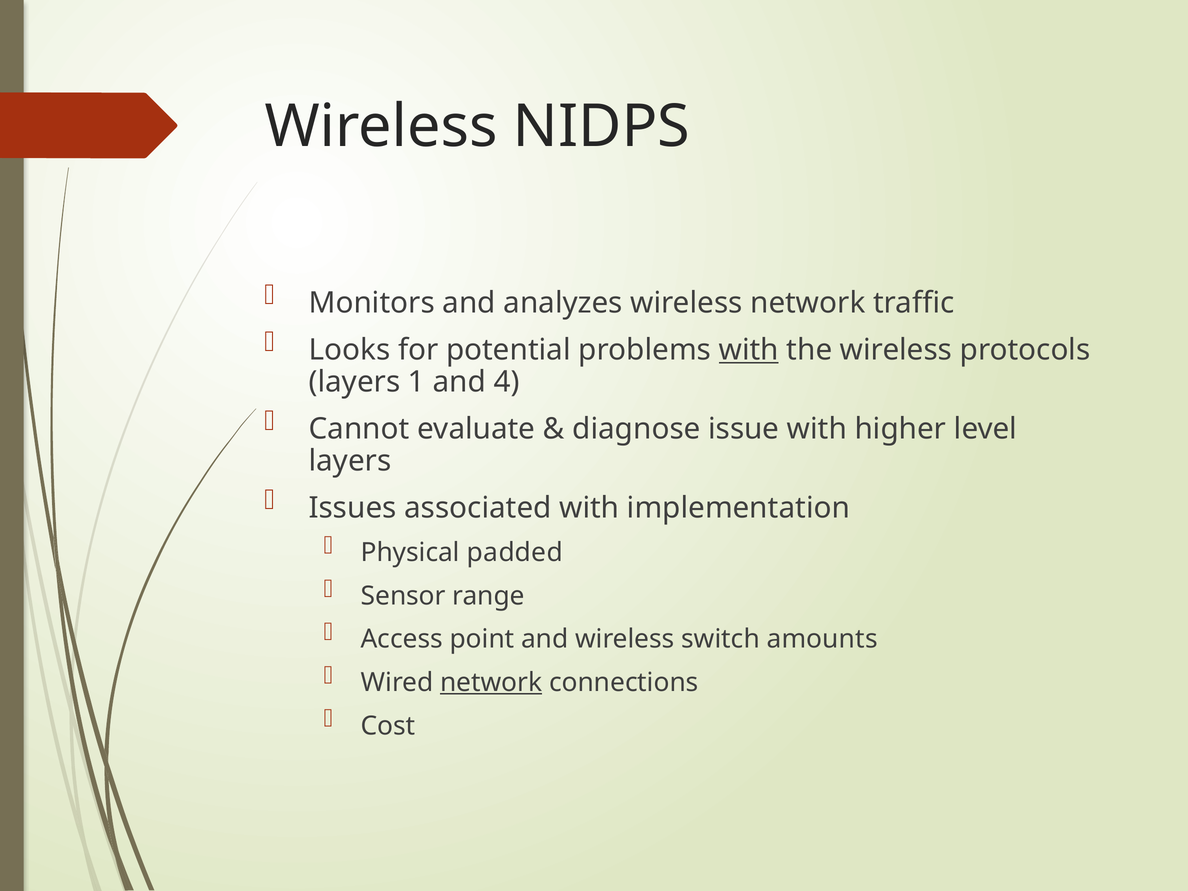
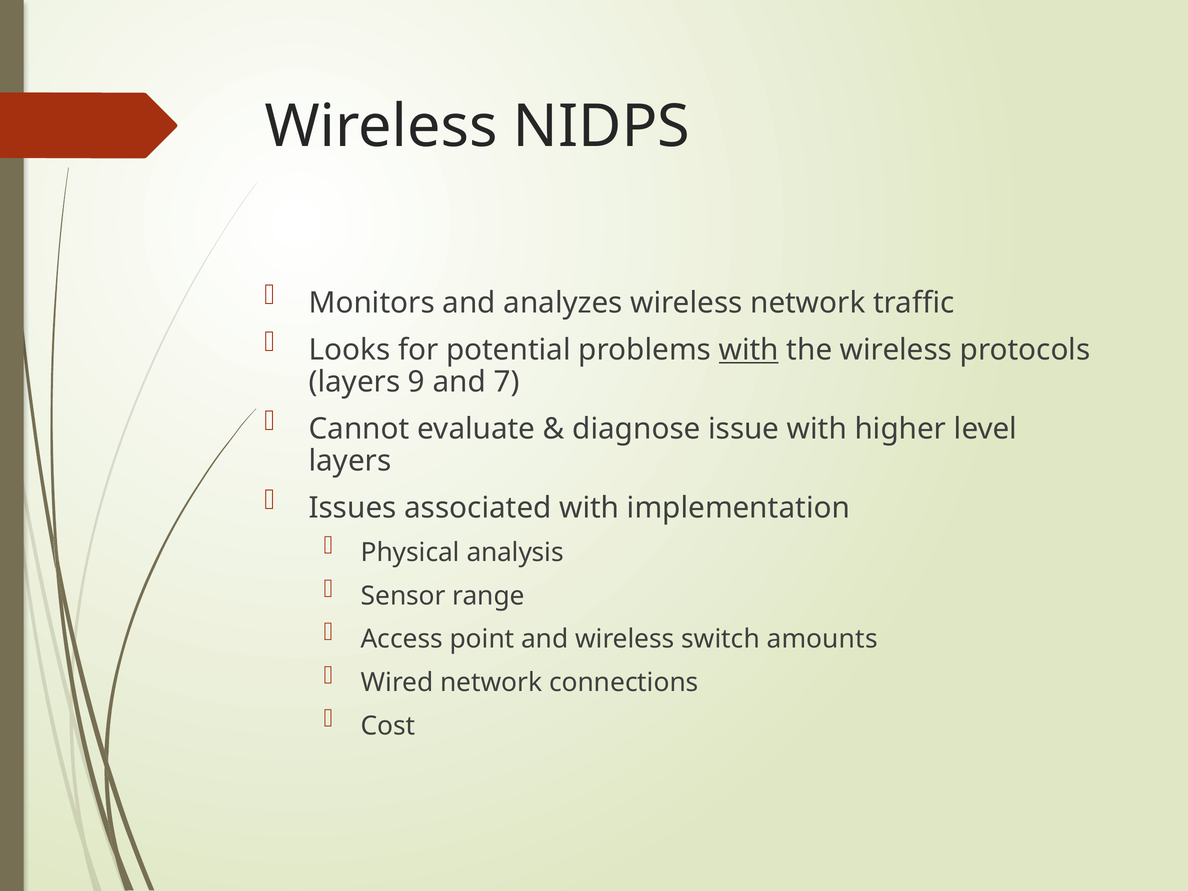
1: 1 -> 9
4: 4 -> 7
padded: padded -> analysis
network at (491, 683) underline: present -> none
